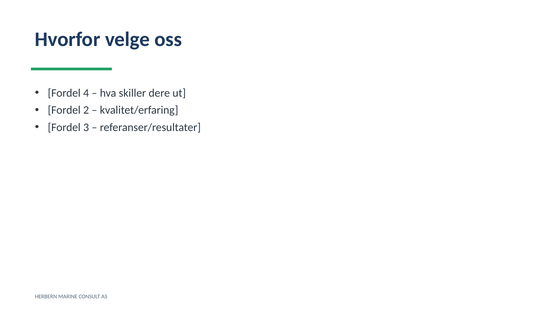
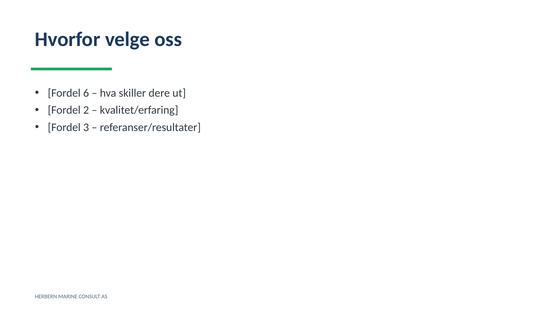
4: 4 -> 6
